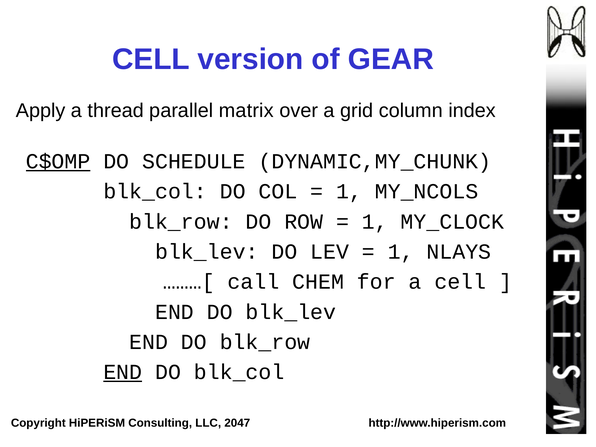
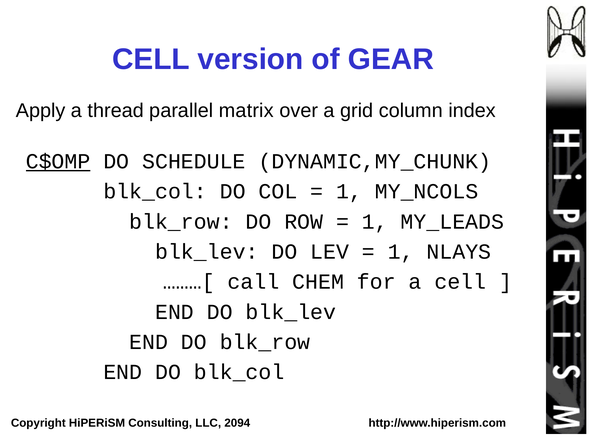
MY_CLOCK: MY_CLOCK -> MY_LEADS
END at (123, 372) underline: present -> none
2047: 2047 -> 2094
